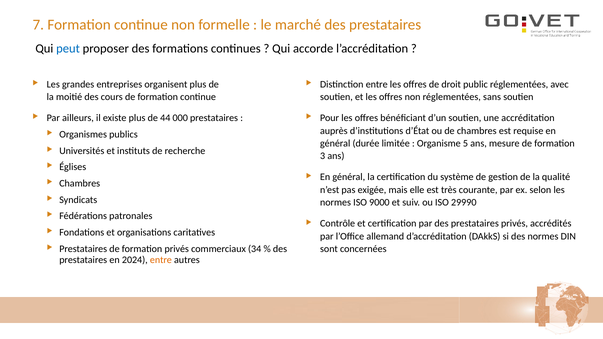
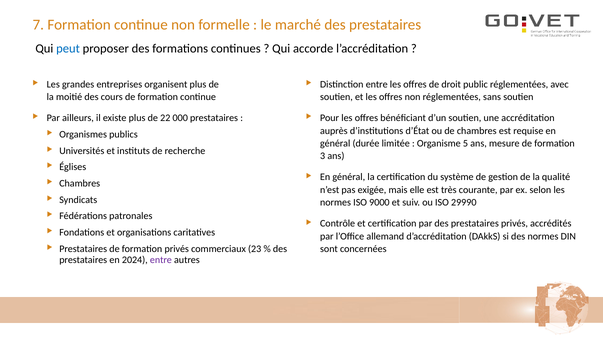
44: 44 -> 22
34: 34 -> 23
entre at (161, 260) colour: orange -> purple
